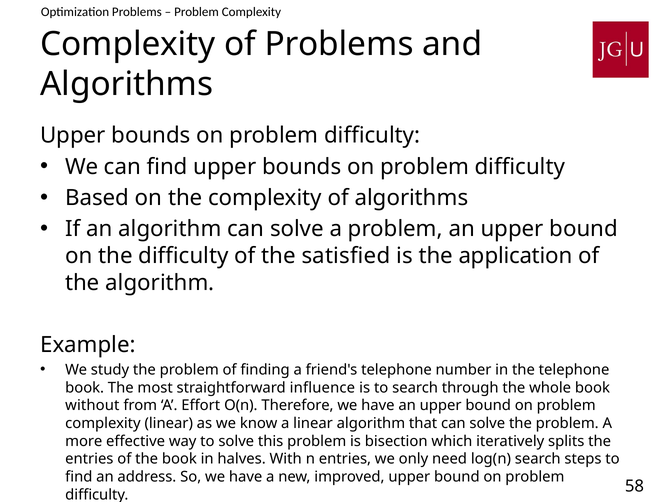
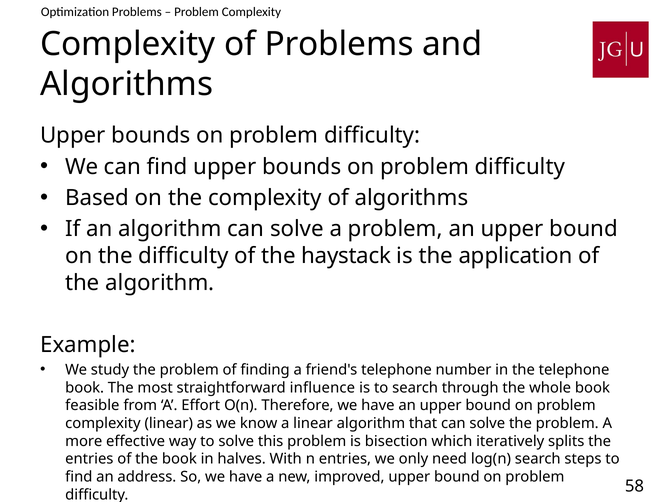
satisfied: satisfied -> haystack
without: without -> feasible
